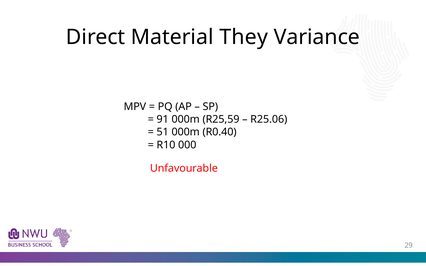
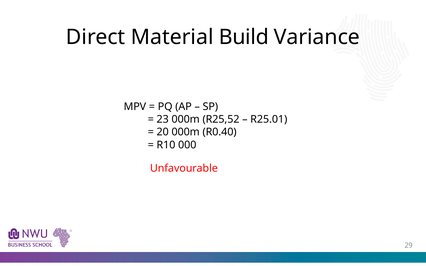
They: They -> Build
91: 91 -> 23
R25,59: R25,59 -> R25,52
R25.06: R25.06 -> R25.01
51: 51 -> 20
